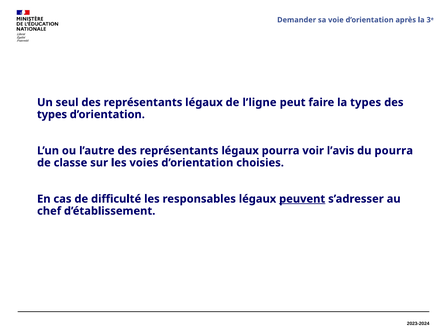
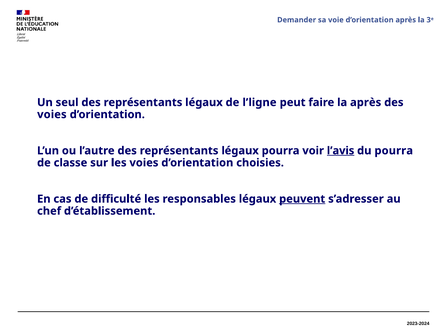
la types: types -> après
types at (52, 115): types -> voies
l’avis underline: none -> present
